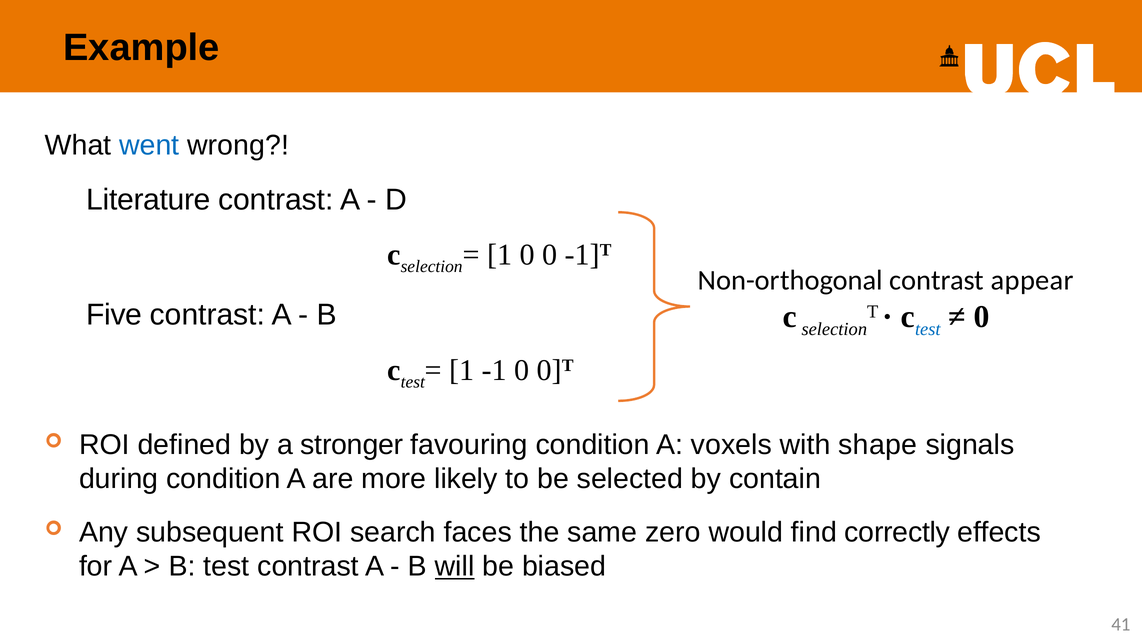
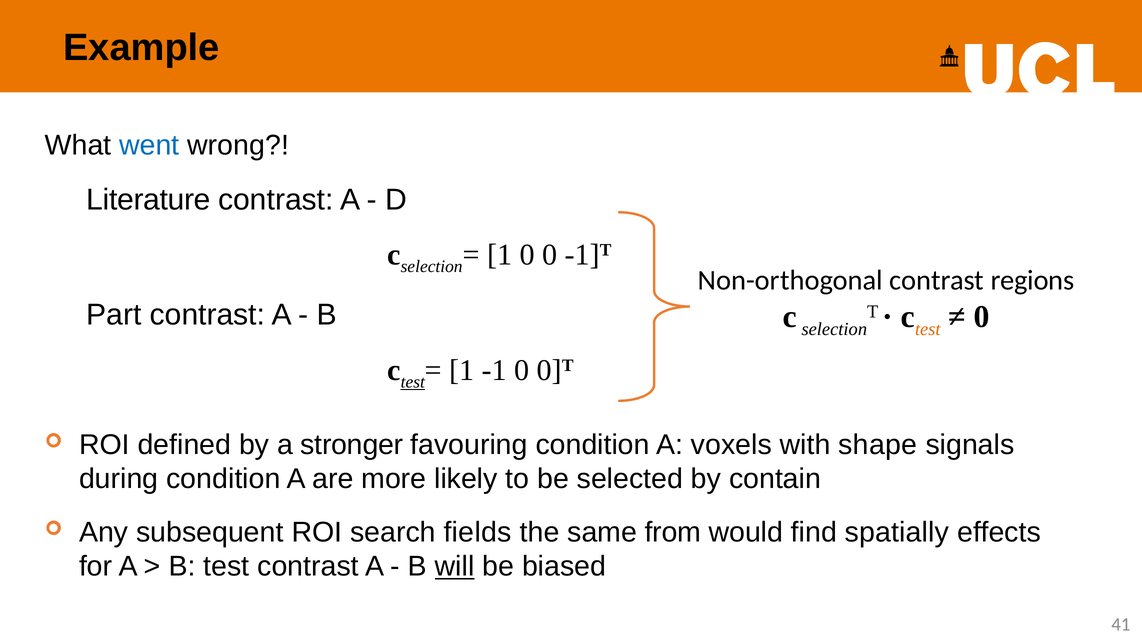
appear: appear -> regions
Five: Five -> Part
test at (928, 329) colour: blue -> orange
test at (413, 382) underline: none -> present
faces: faces -> fields
zero: zero -> from
correctly: correctly -> spatially
